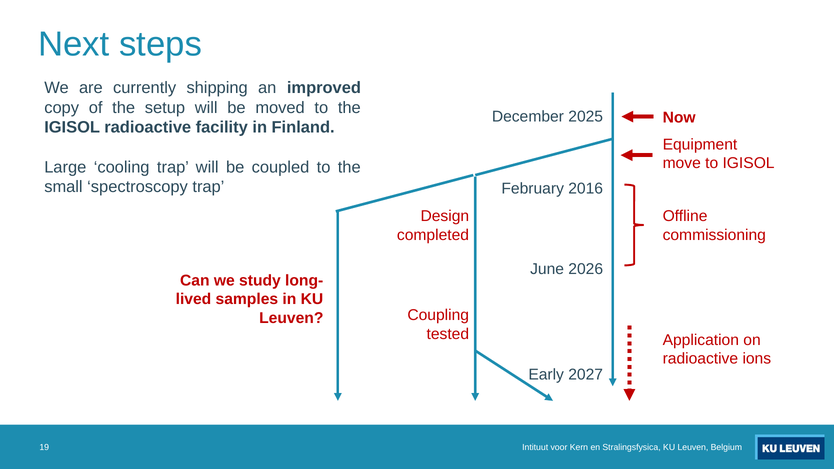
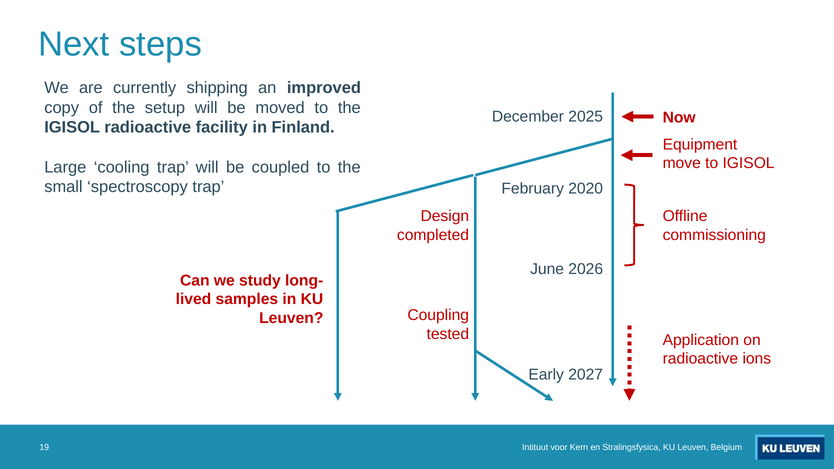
2016: 2016 -> 2020
